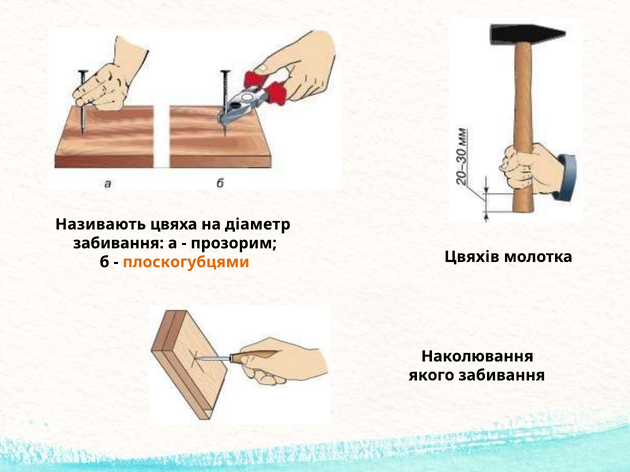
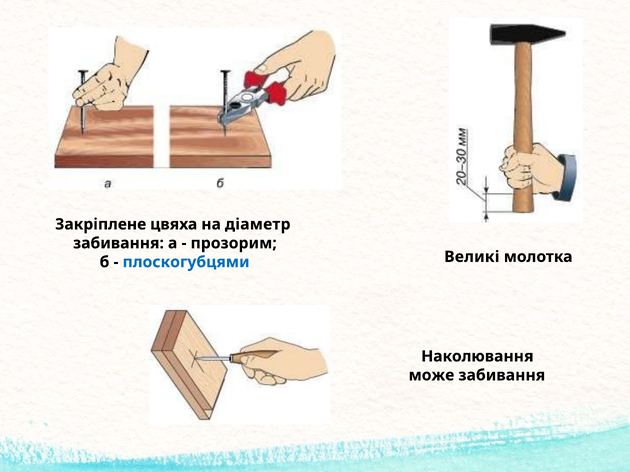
Називають: Називають -> Закріплене
Цвяхів: Цвяхів -> Великі
плоскогубцями colour: orange -> blue
якого: якого -> може
